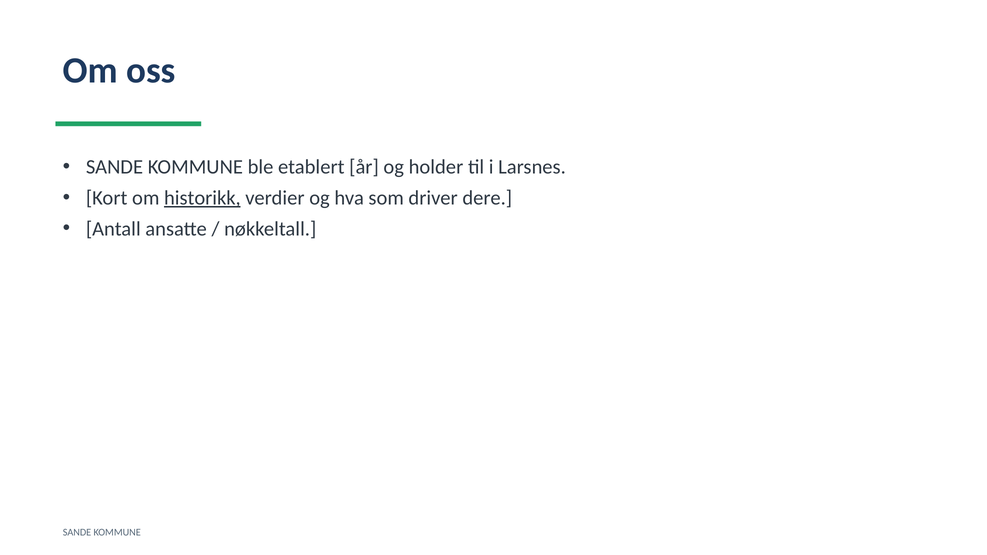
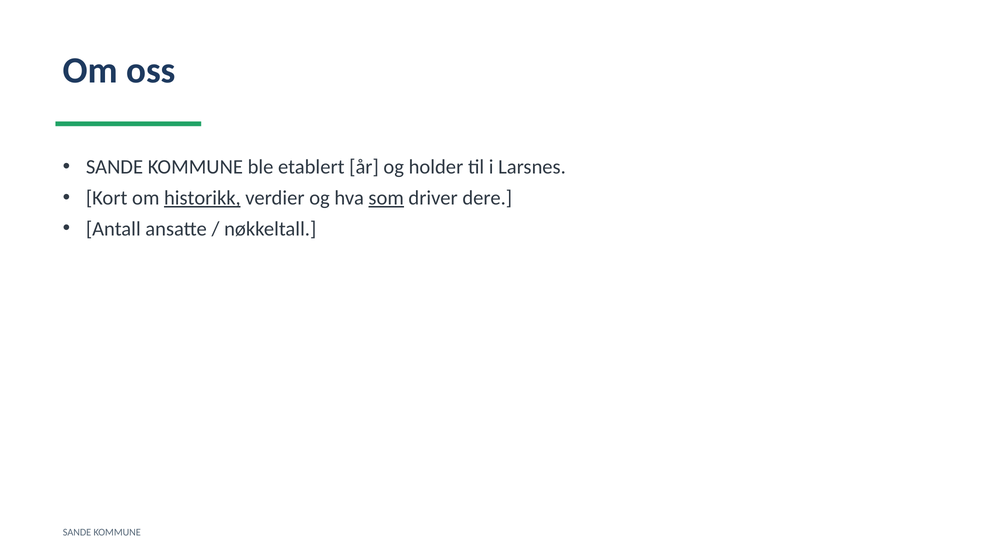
som underline: none -> present
